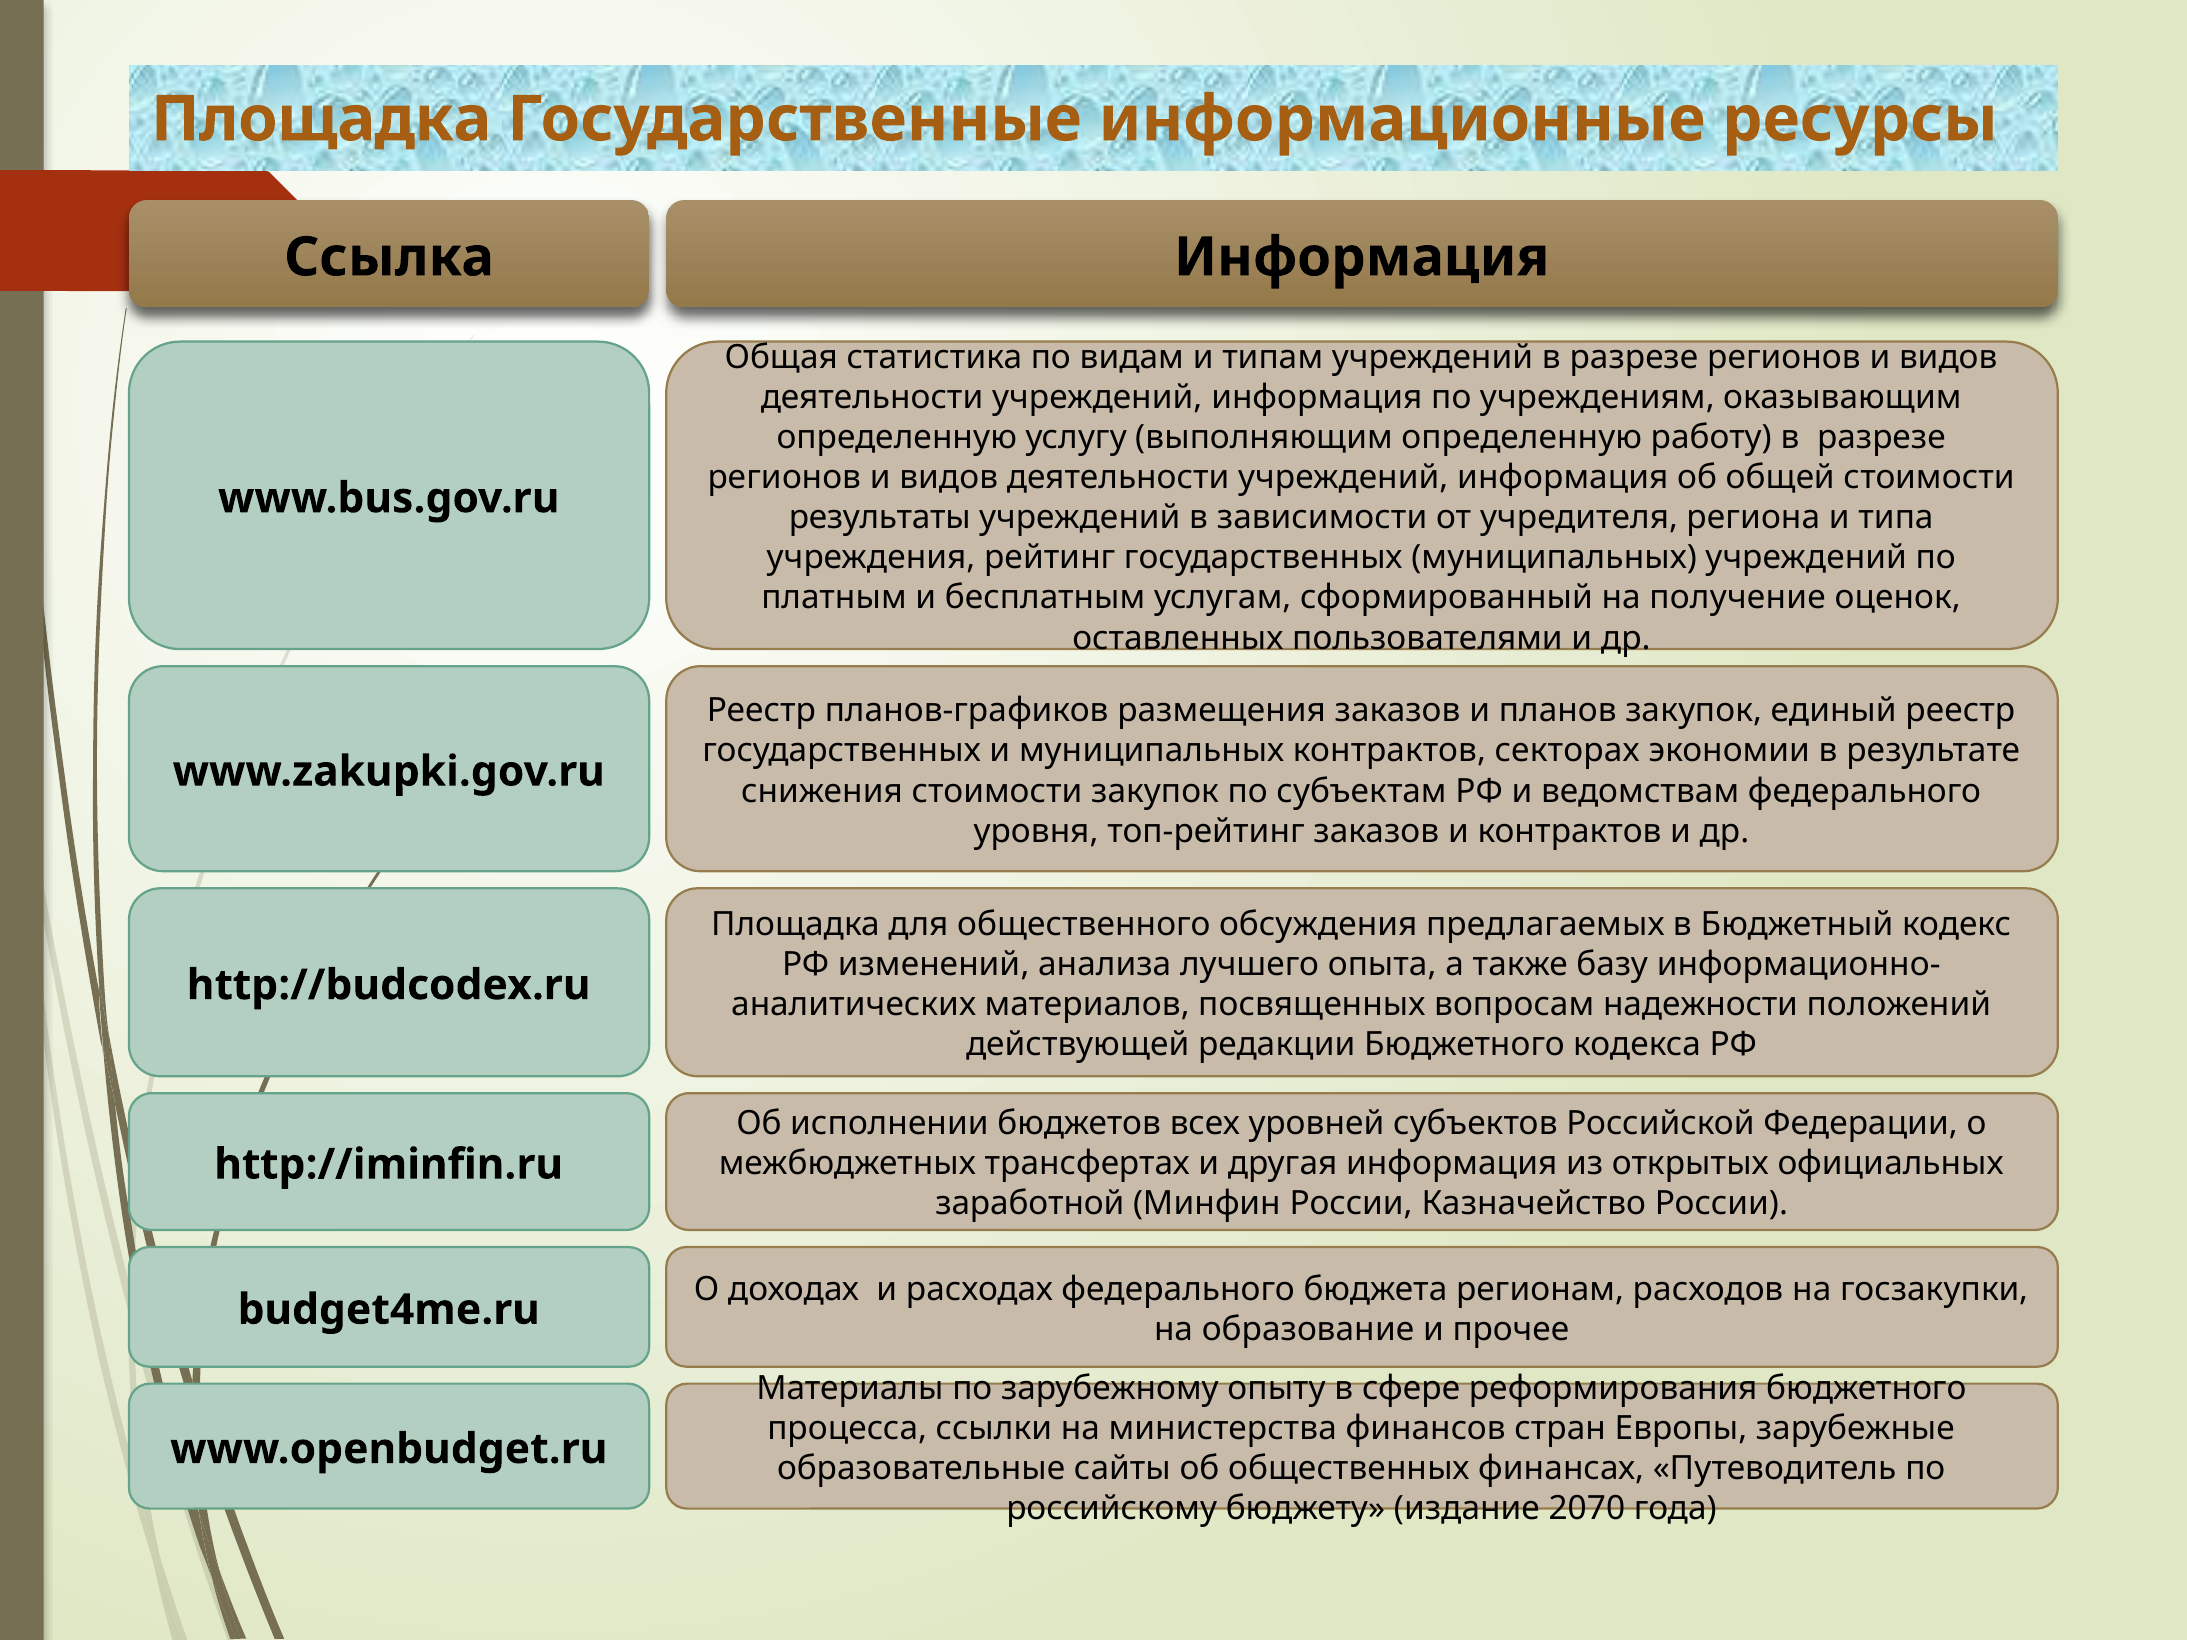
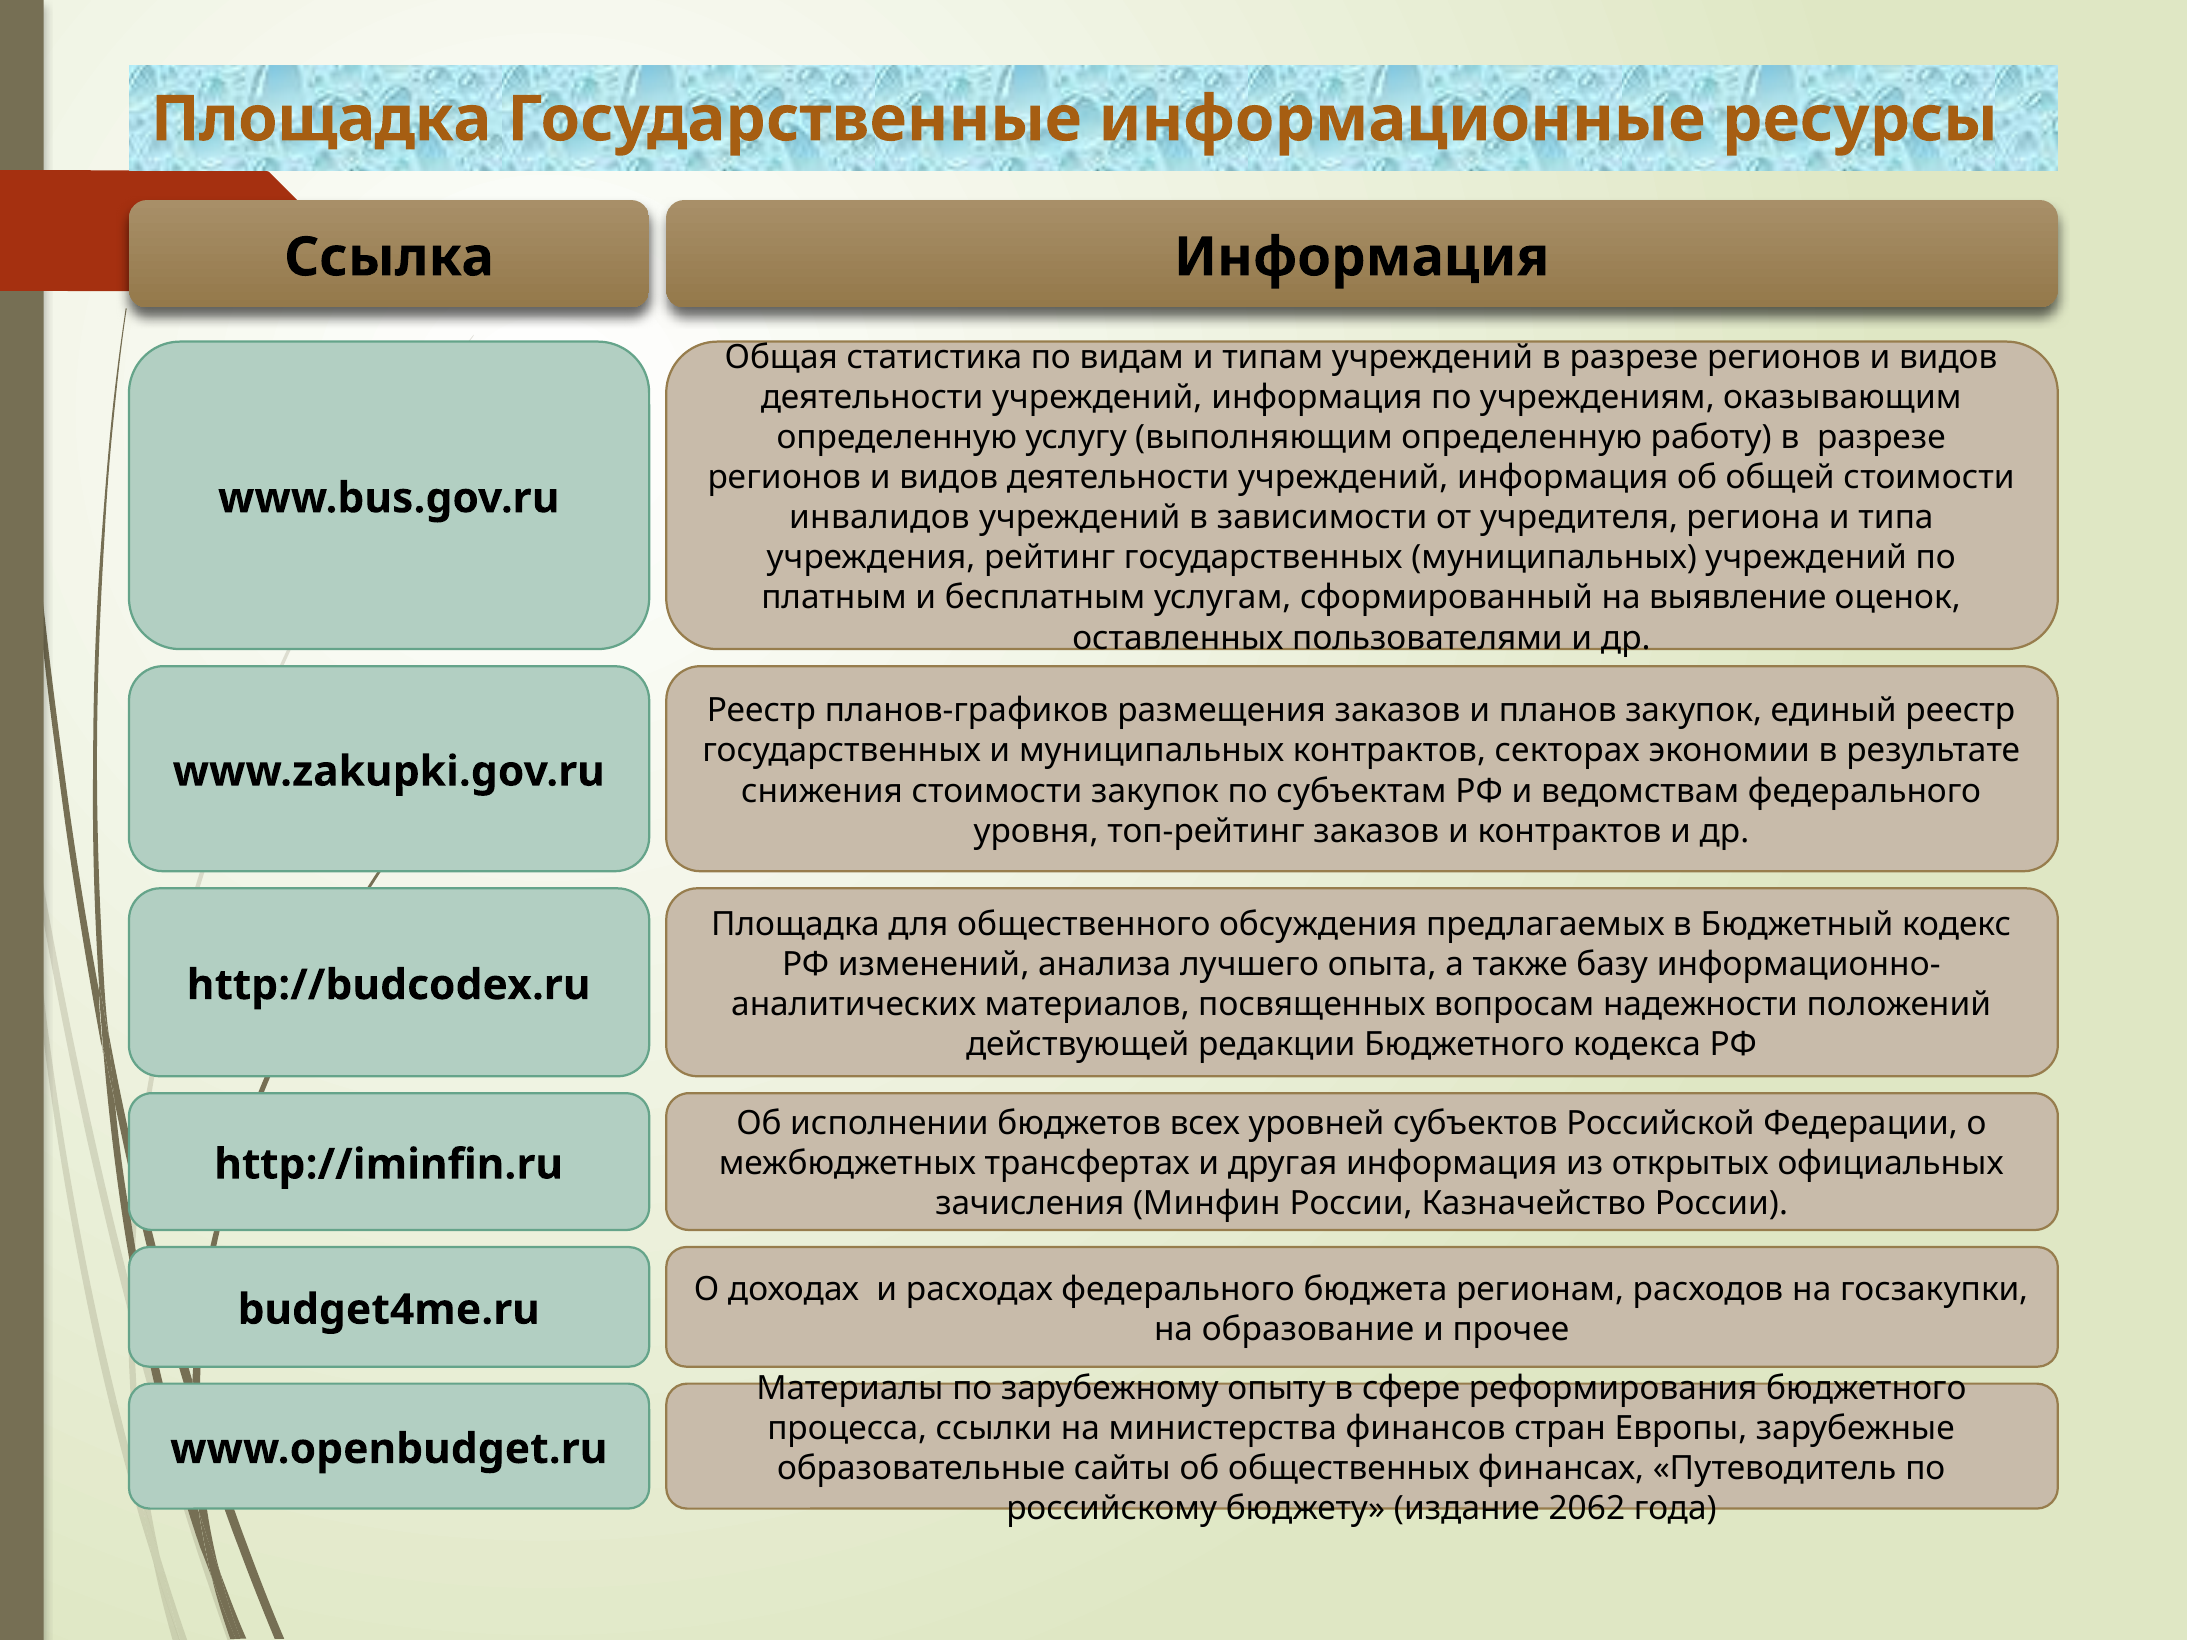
результаты: результаты -> инвалидов
получение: получение -> выявление
заработной: заработной -> зачисления
2070: 2070 -> 2062
